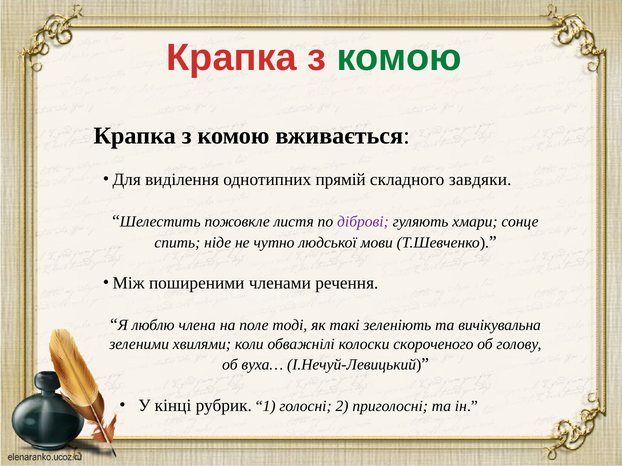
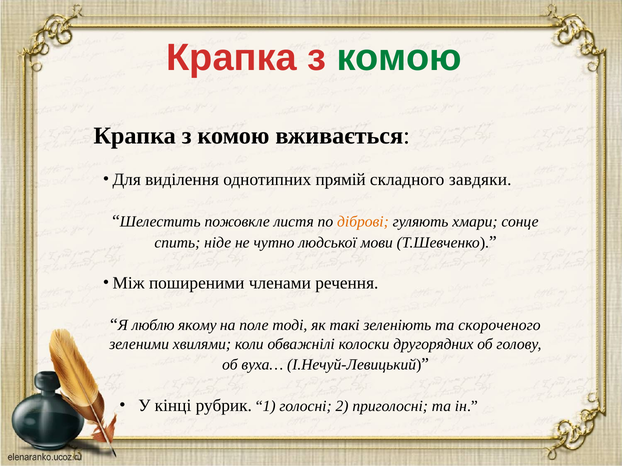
діброві colour: purple -> orange
члена: члена -> якому
вичікувальна: вичікувальна -> скороченого
скороченого: скороченого -> другорядних
